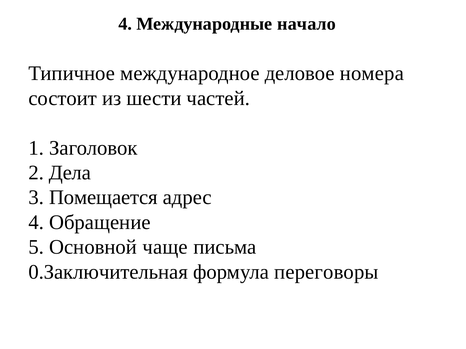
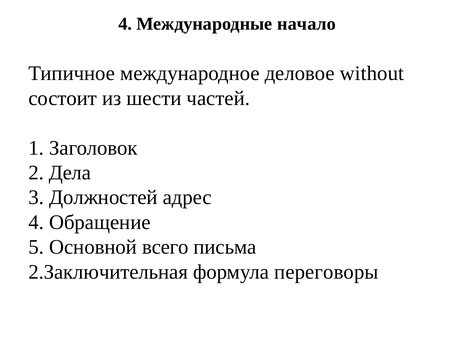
номера: номера -> without
Помещается: Помещается -> Должностей
чаще: чаще -> всего
0.Заключительная: 0.Заключительная -> 2.Заключительная
